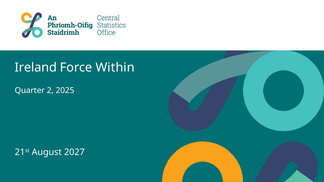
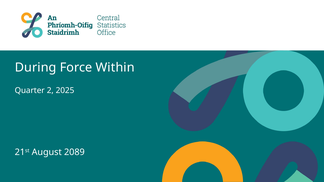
Ireland: Ireland -> During
2027: 2027 -> 2089
